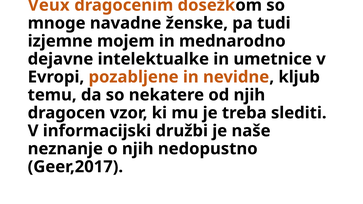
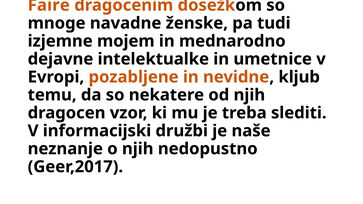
Veux: Veux -> Faire
